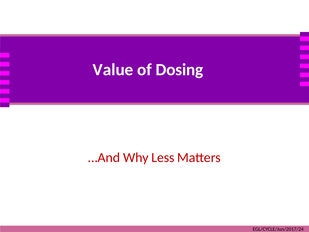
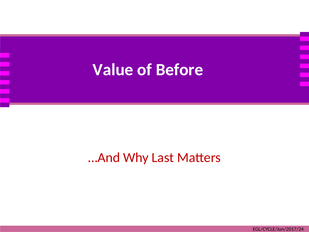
Dosing: Dosing -> Before
Less: Less -> Last
